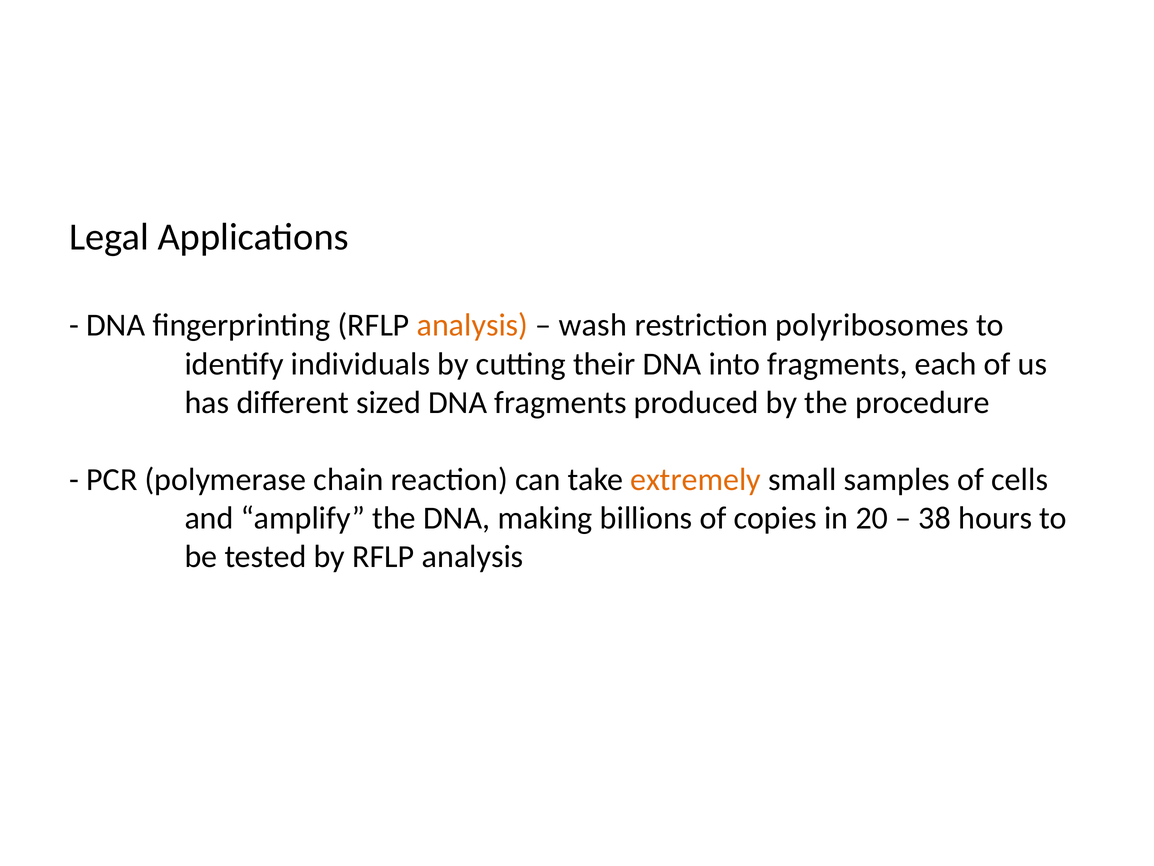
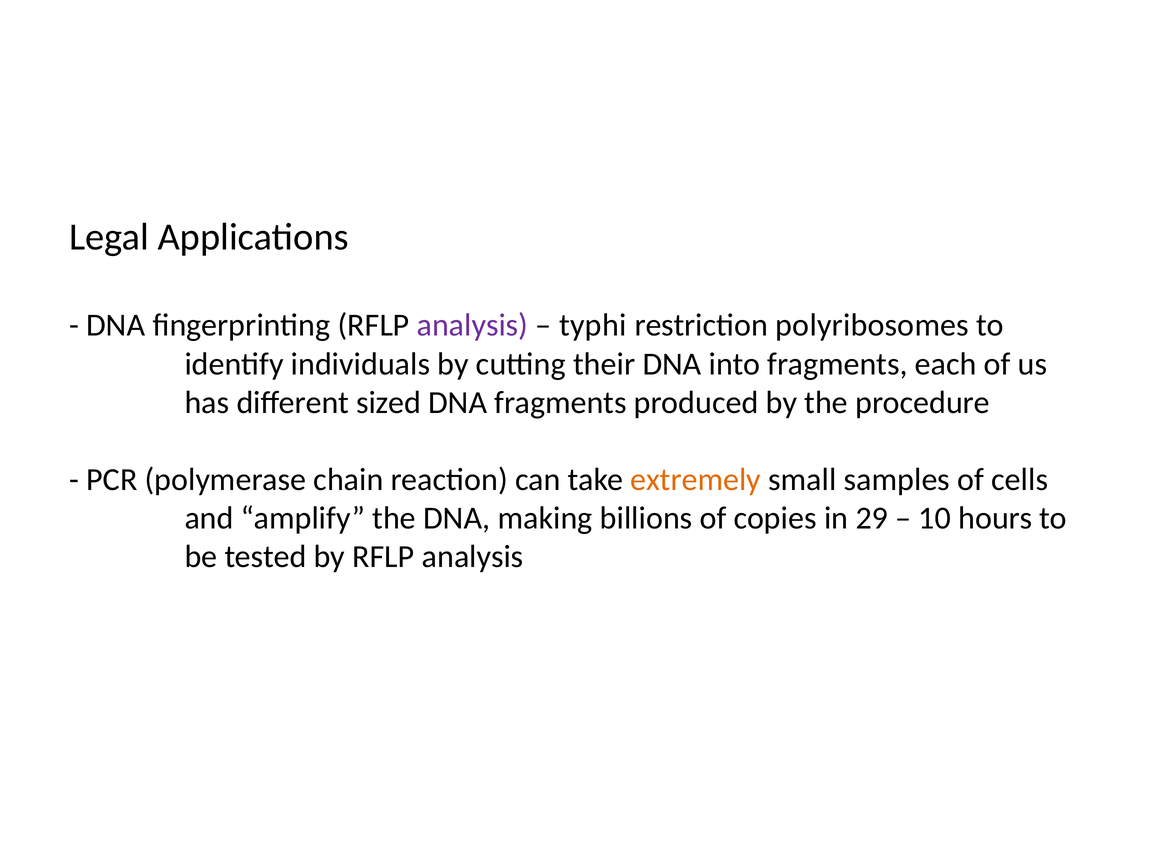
analysis at (473, 325) colour: orange -> purple
wash: wash -> typhi
20: 20 -> 29
38: 38 -> 10
